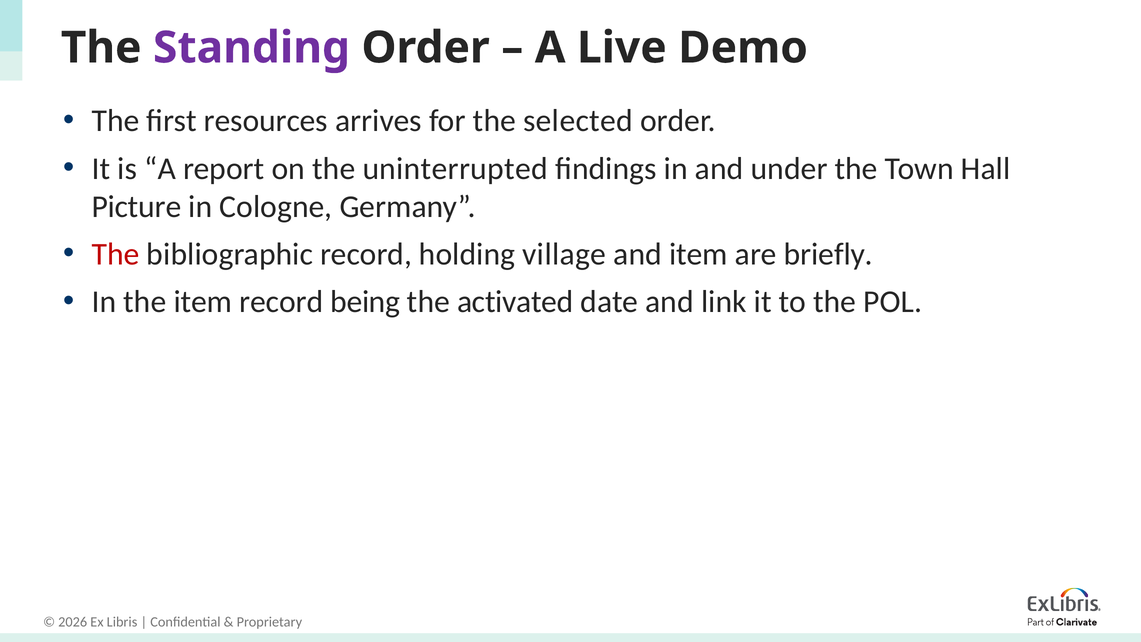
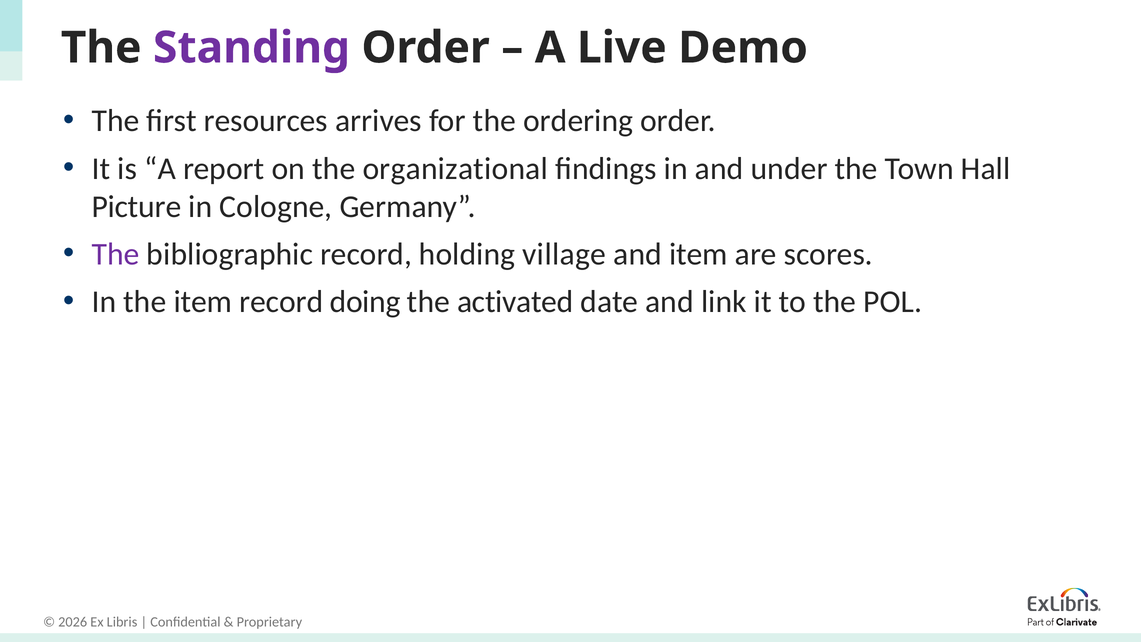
selected: selected -> ordering
uninterrupted: uninterrupted -> organizational
The at (116, 254) colour: red -> purple
briefly: briefly -> scores
being: being -> doing
